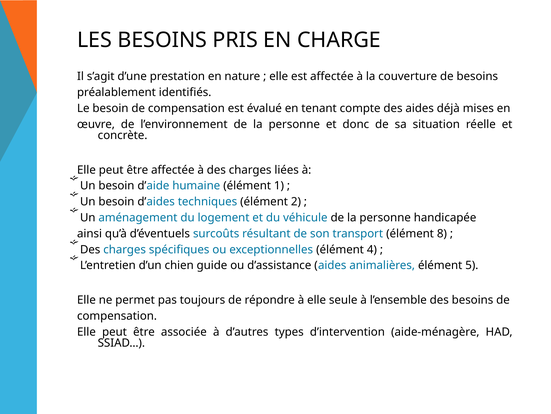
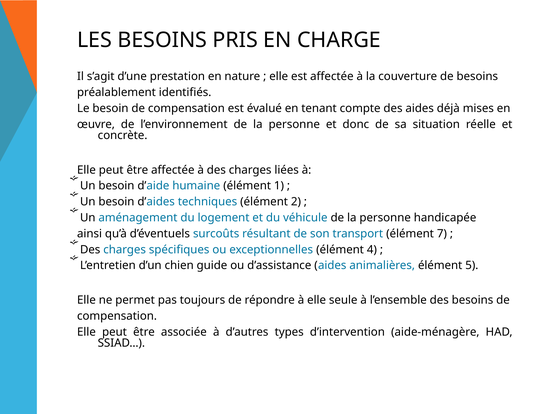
8: 8 -> 7
